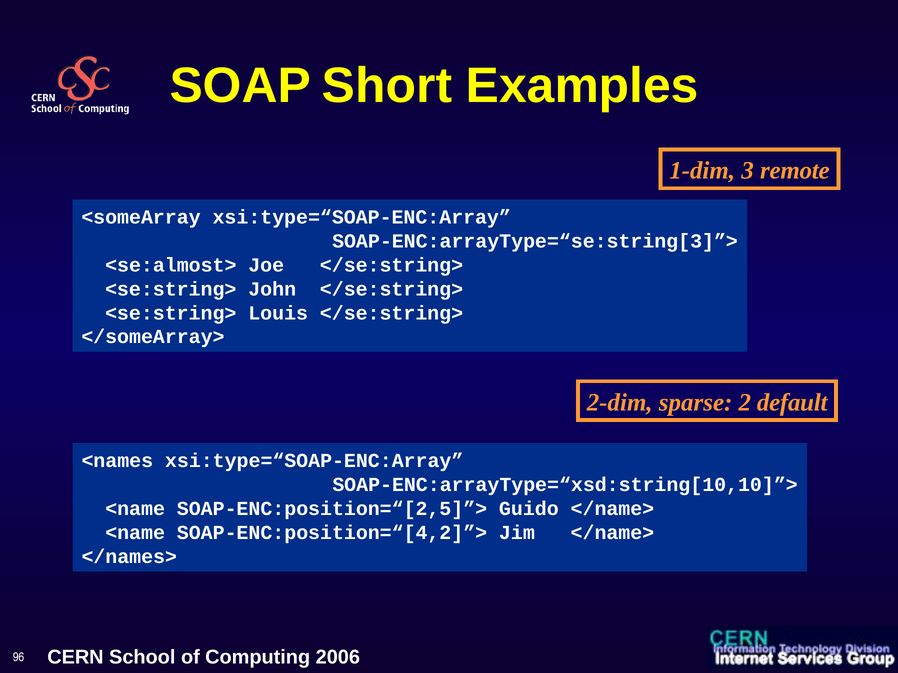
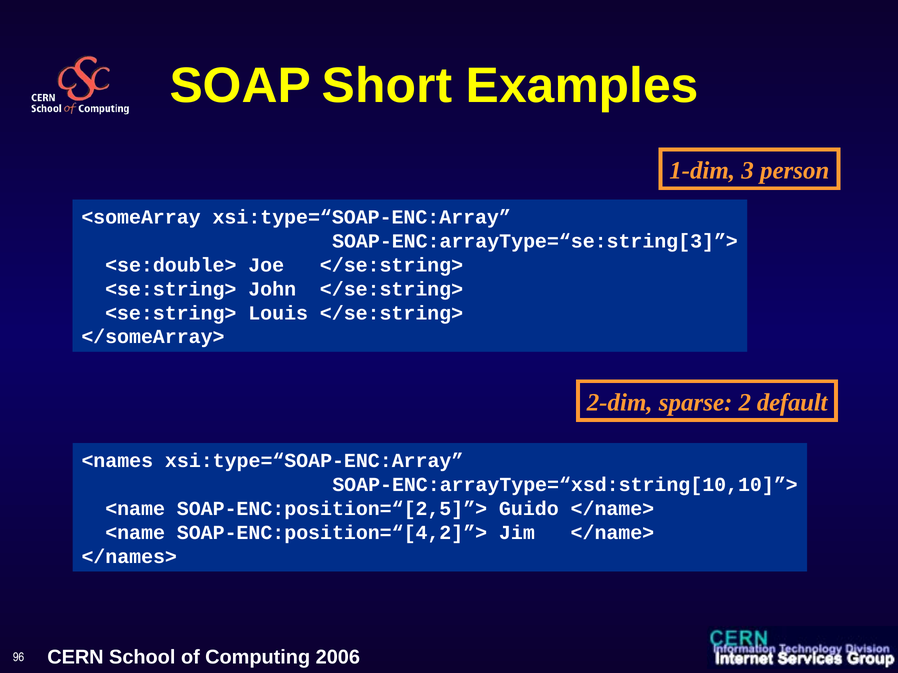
remote: remote -> person
<se:almost>: <se:almost> -> <se:double>
